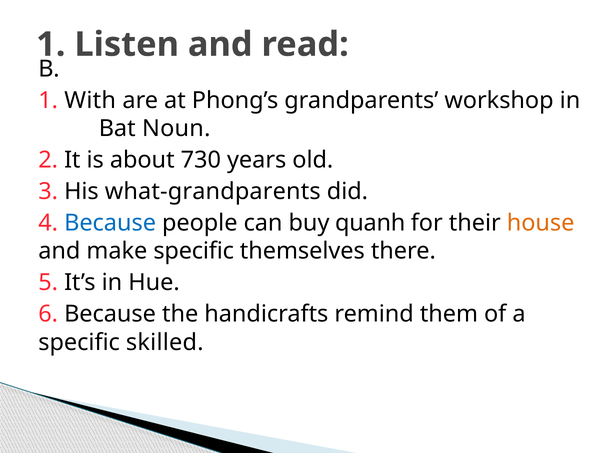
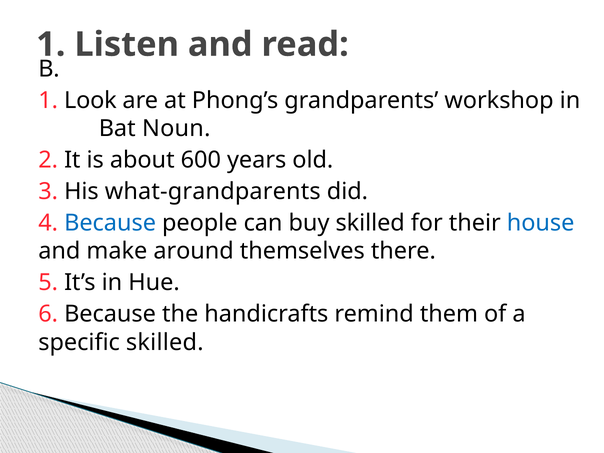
With: With -> Look
730: 730 -> 600
buy quanh: quanh -> skilled
house colour: orange -> blue
make specific: specific -> around
